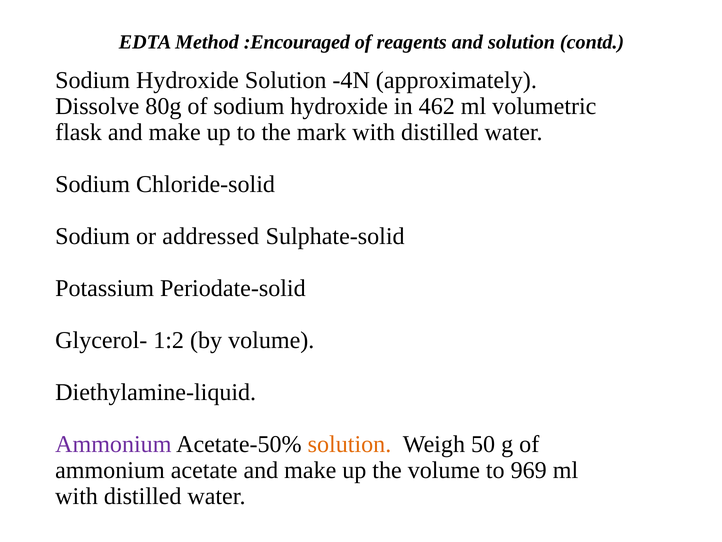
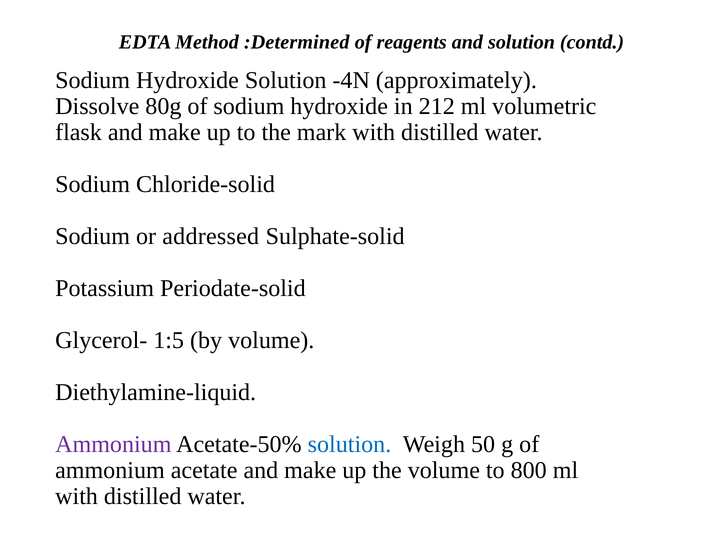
:Encouraged: :Encouraged -> :Determined
462: 462 -> 212
1:2: 1:2 -> 1:5
solution at (349, 444) colour: orange -> blue
969: 969 -> 800
